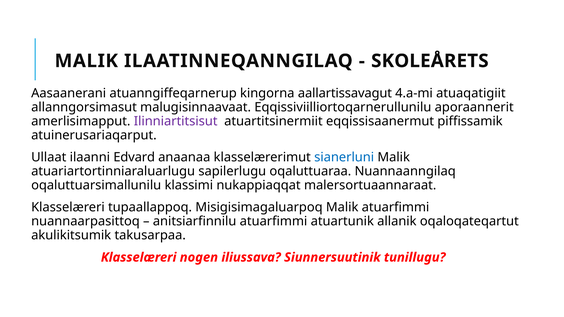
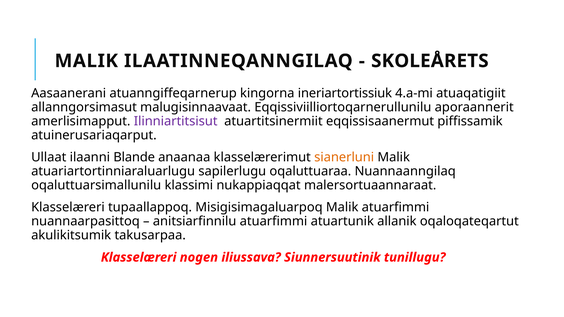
aallartissavagut: aallartissavagut -> ineriartortissiuk
Edvard: Edvard -> Blande
sianerluni colour: blue -> orange
